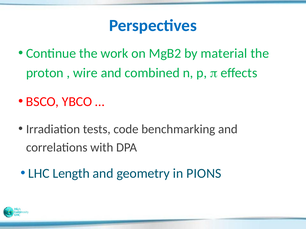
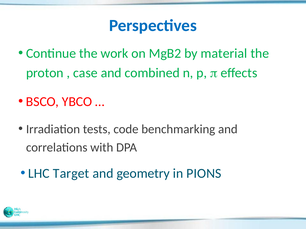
wire: wire -> case
Length: Length -> Target
